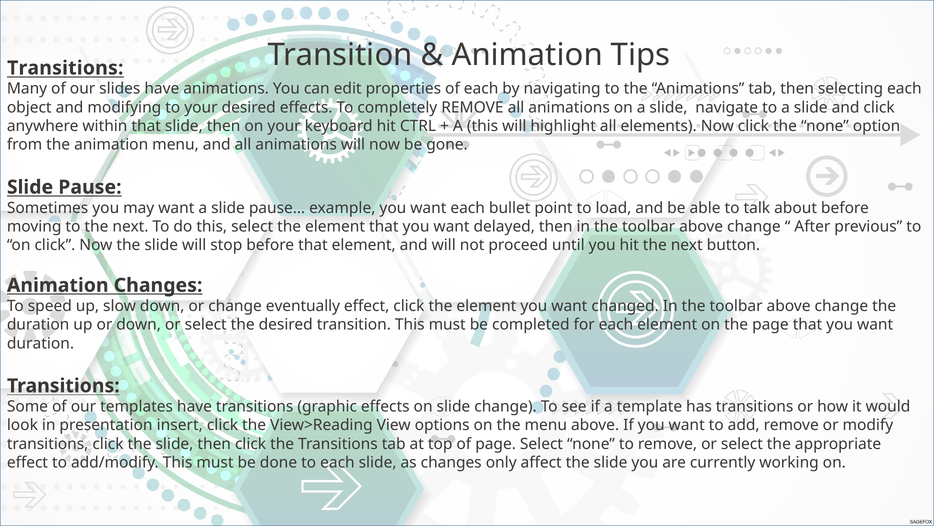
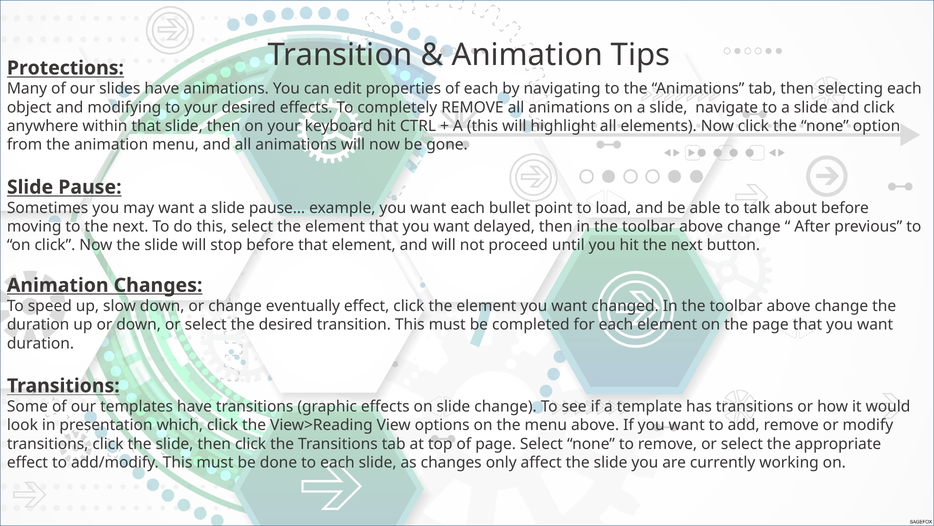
Transitions at (65, 68): Transitions -> Protections
insert: insert -> which
